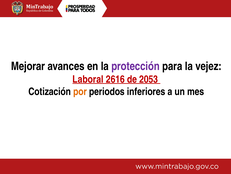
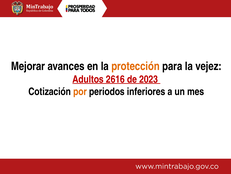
protección colour: purple -> orange
Laboral: Laboral -> Adultos
2053: 2053 -> 2023
